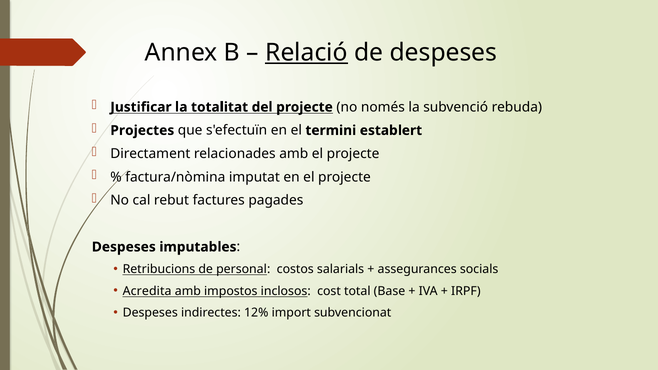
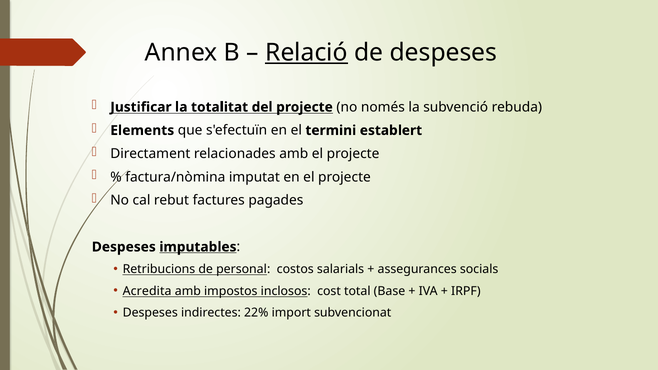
Projectes: Projectes -> Elements
imputables underline: none -> present
12%: 12% -> 22%
